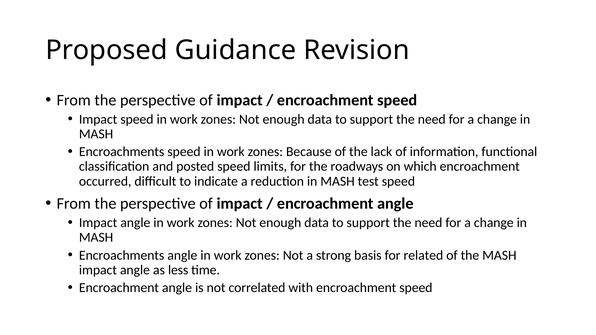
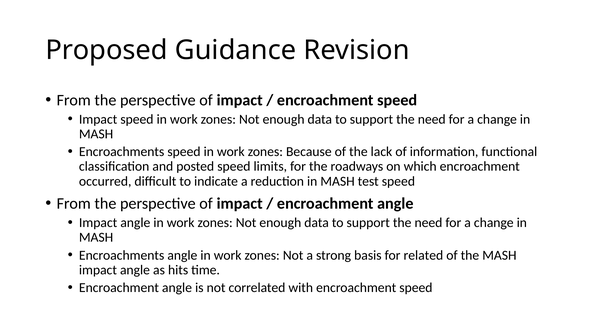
less: less -> hits
